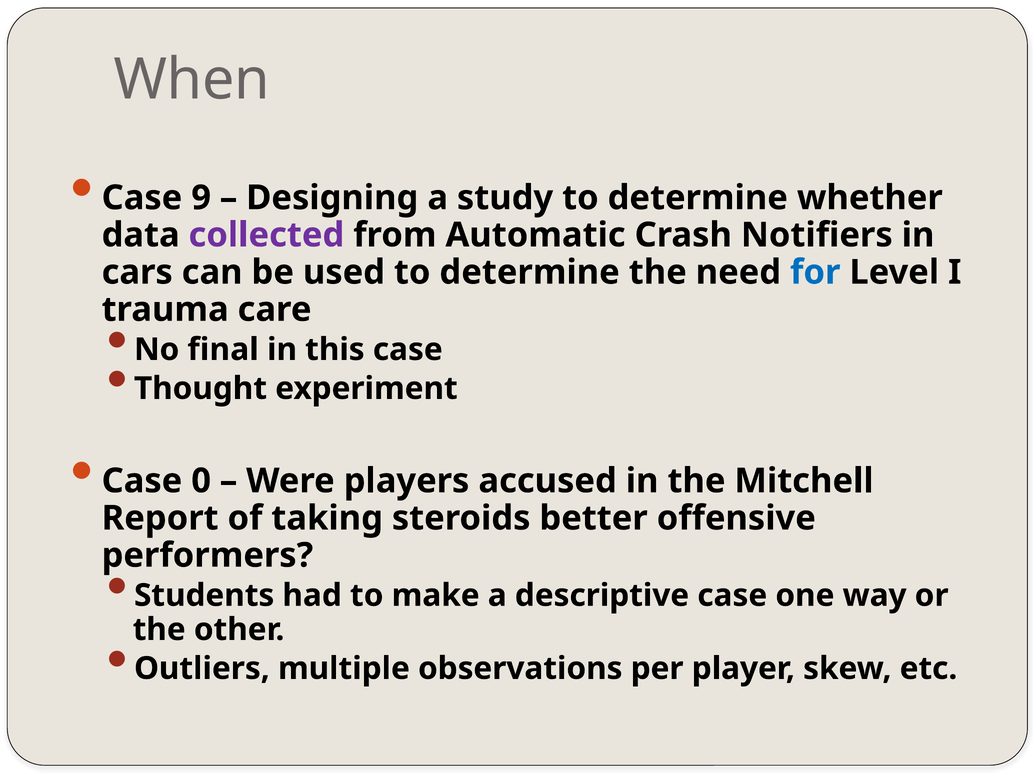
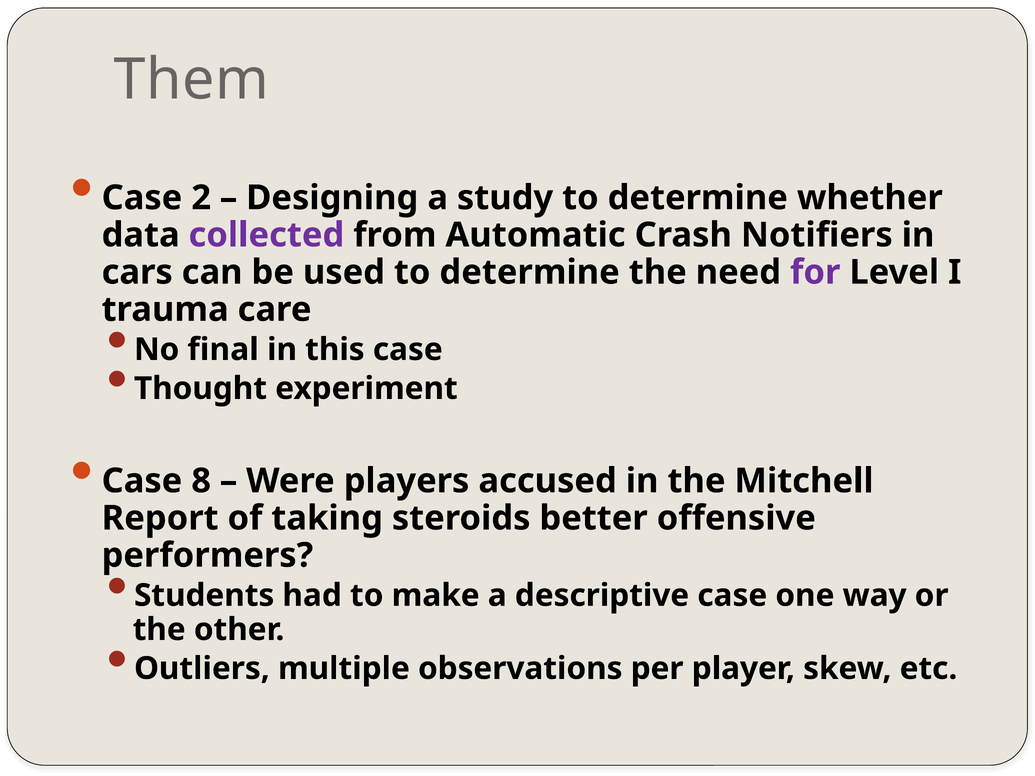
When: When -> Them
9: 9 -> 2
for colour: blue -> purple
0: 0 -> 8
